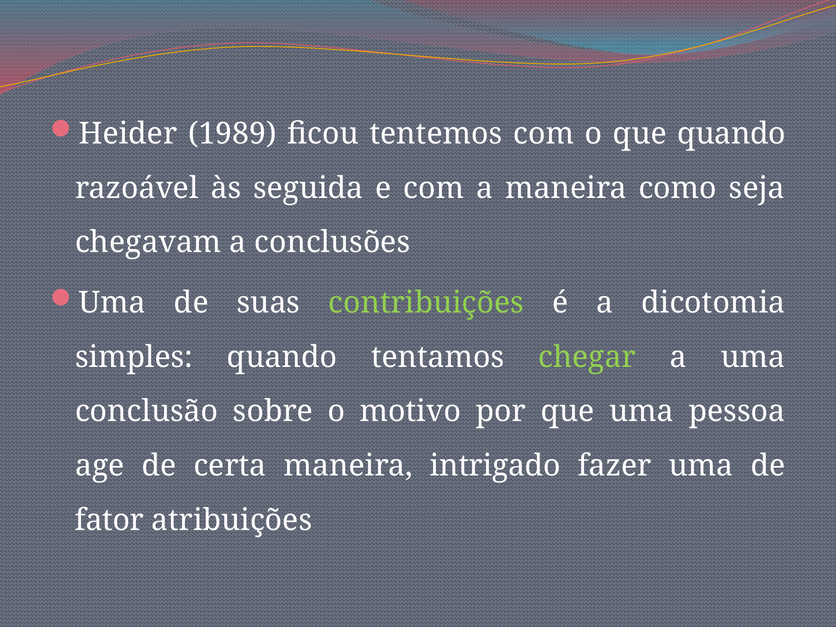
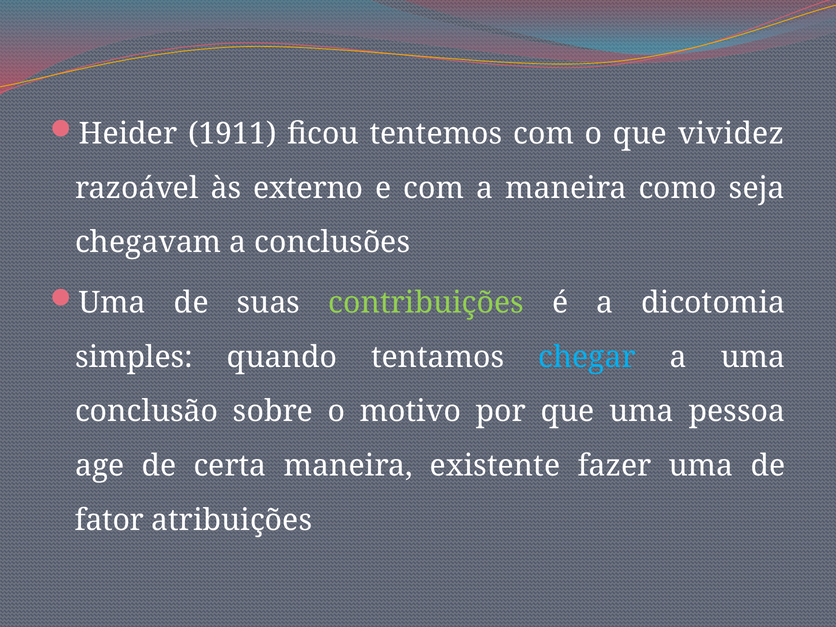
1989: 1989 -> 1911
que quando: quando -> vividez
seguida: seguida -> externo
chegar colour: light green -> light blue
intrigado: intrigado -> existente
